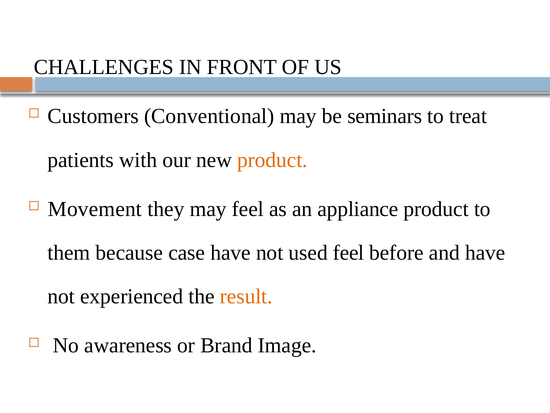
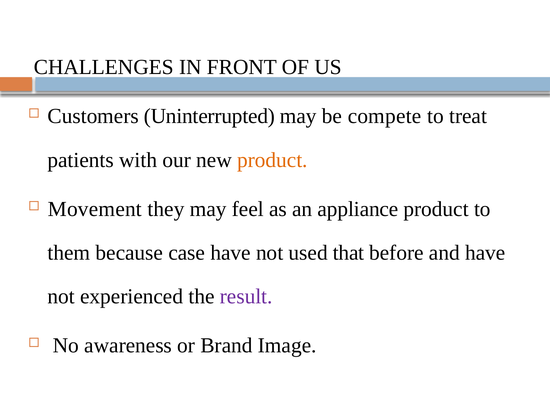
Conventional: Conventional -> Uninterrupted
seminars: seminars -> compete
used feel: feel -> that
result colour: orange -> purple
